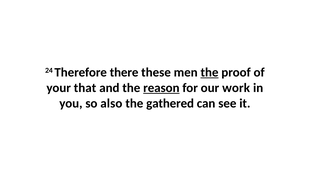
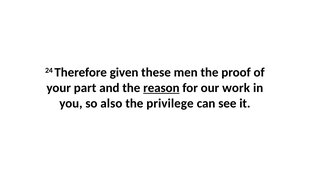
there: there -> given
the at (210, 73) underline: present -> none
that: that -> part
gathered: gathered -> privilege
